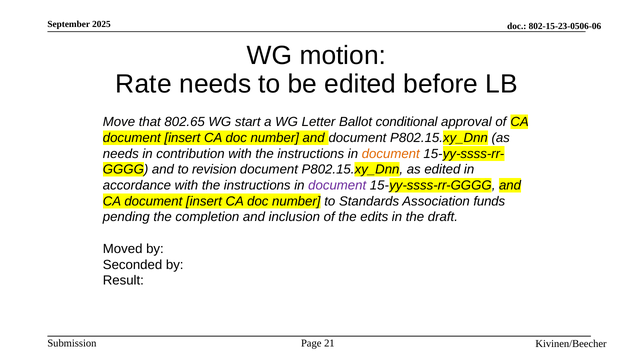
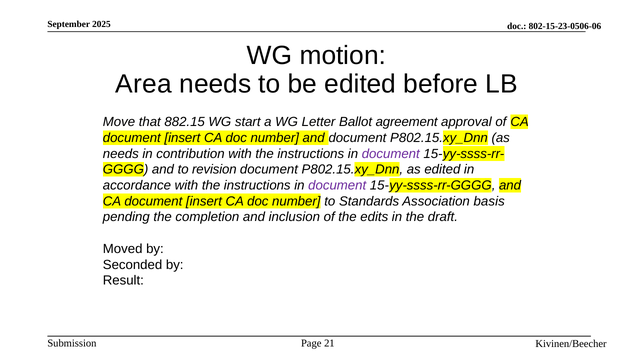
Rate: Rate -> Area
802.65: 802.65 -> 882.15
conditional: conditional -> agreement
document at (391, 154) colour: orange -> purple
funds: funds -> basis
